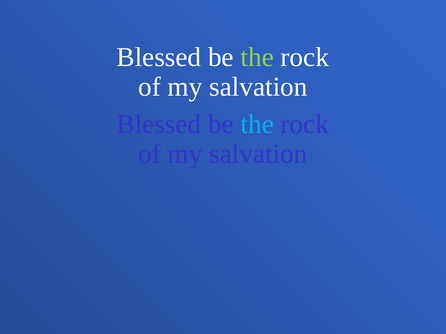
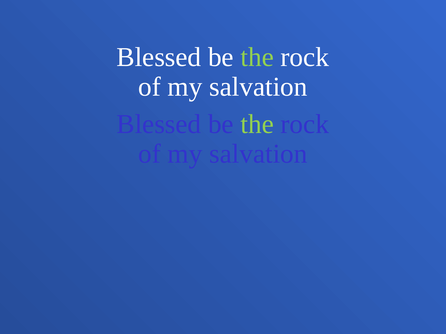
the at (257, 125) colour: light blue -> light green
